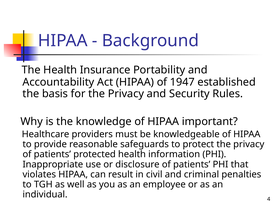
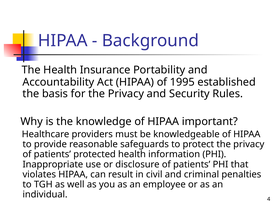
1947: 1947 -> 1995
